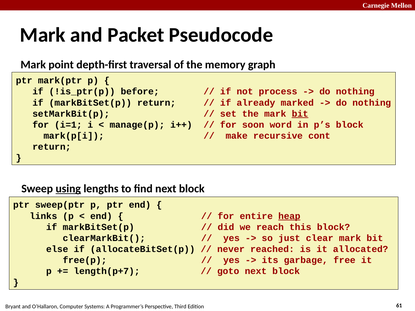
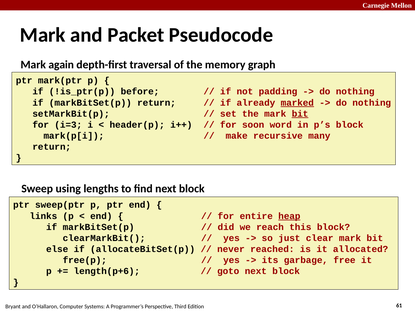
point: point -> again
process: process -> padding
marked underline: none -> present
i=1: i=1 -> i=3
manage(p: manage(p -> header(p
cont: cont -> many
using underline: present -> none
length(p+7: length(p+7 -> length(p+6
